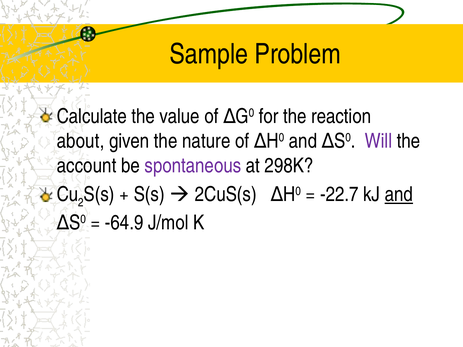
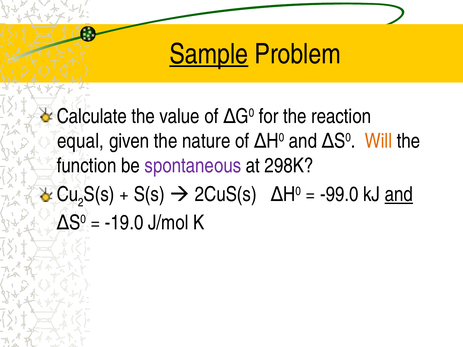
Sample underline: none -> present
Will colour: purple -> orange
about: about -> equal
account: account -> function
-22.7: -22.7 -> -99.0
-64.9: -64.9 -> -19.0
